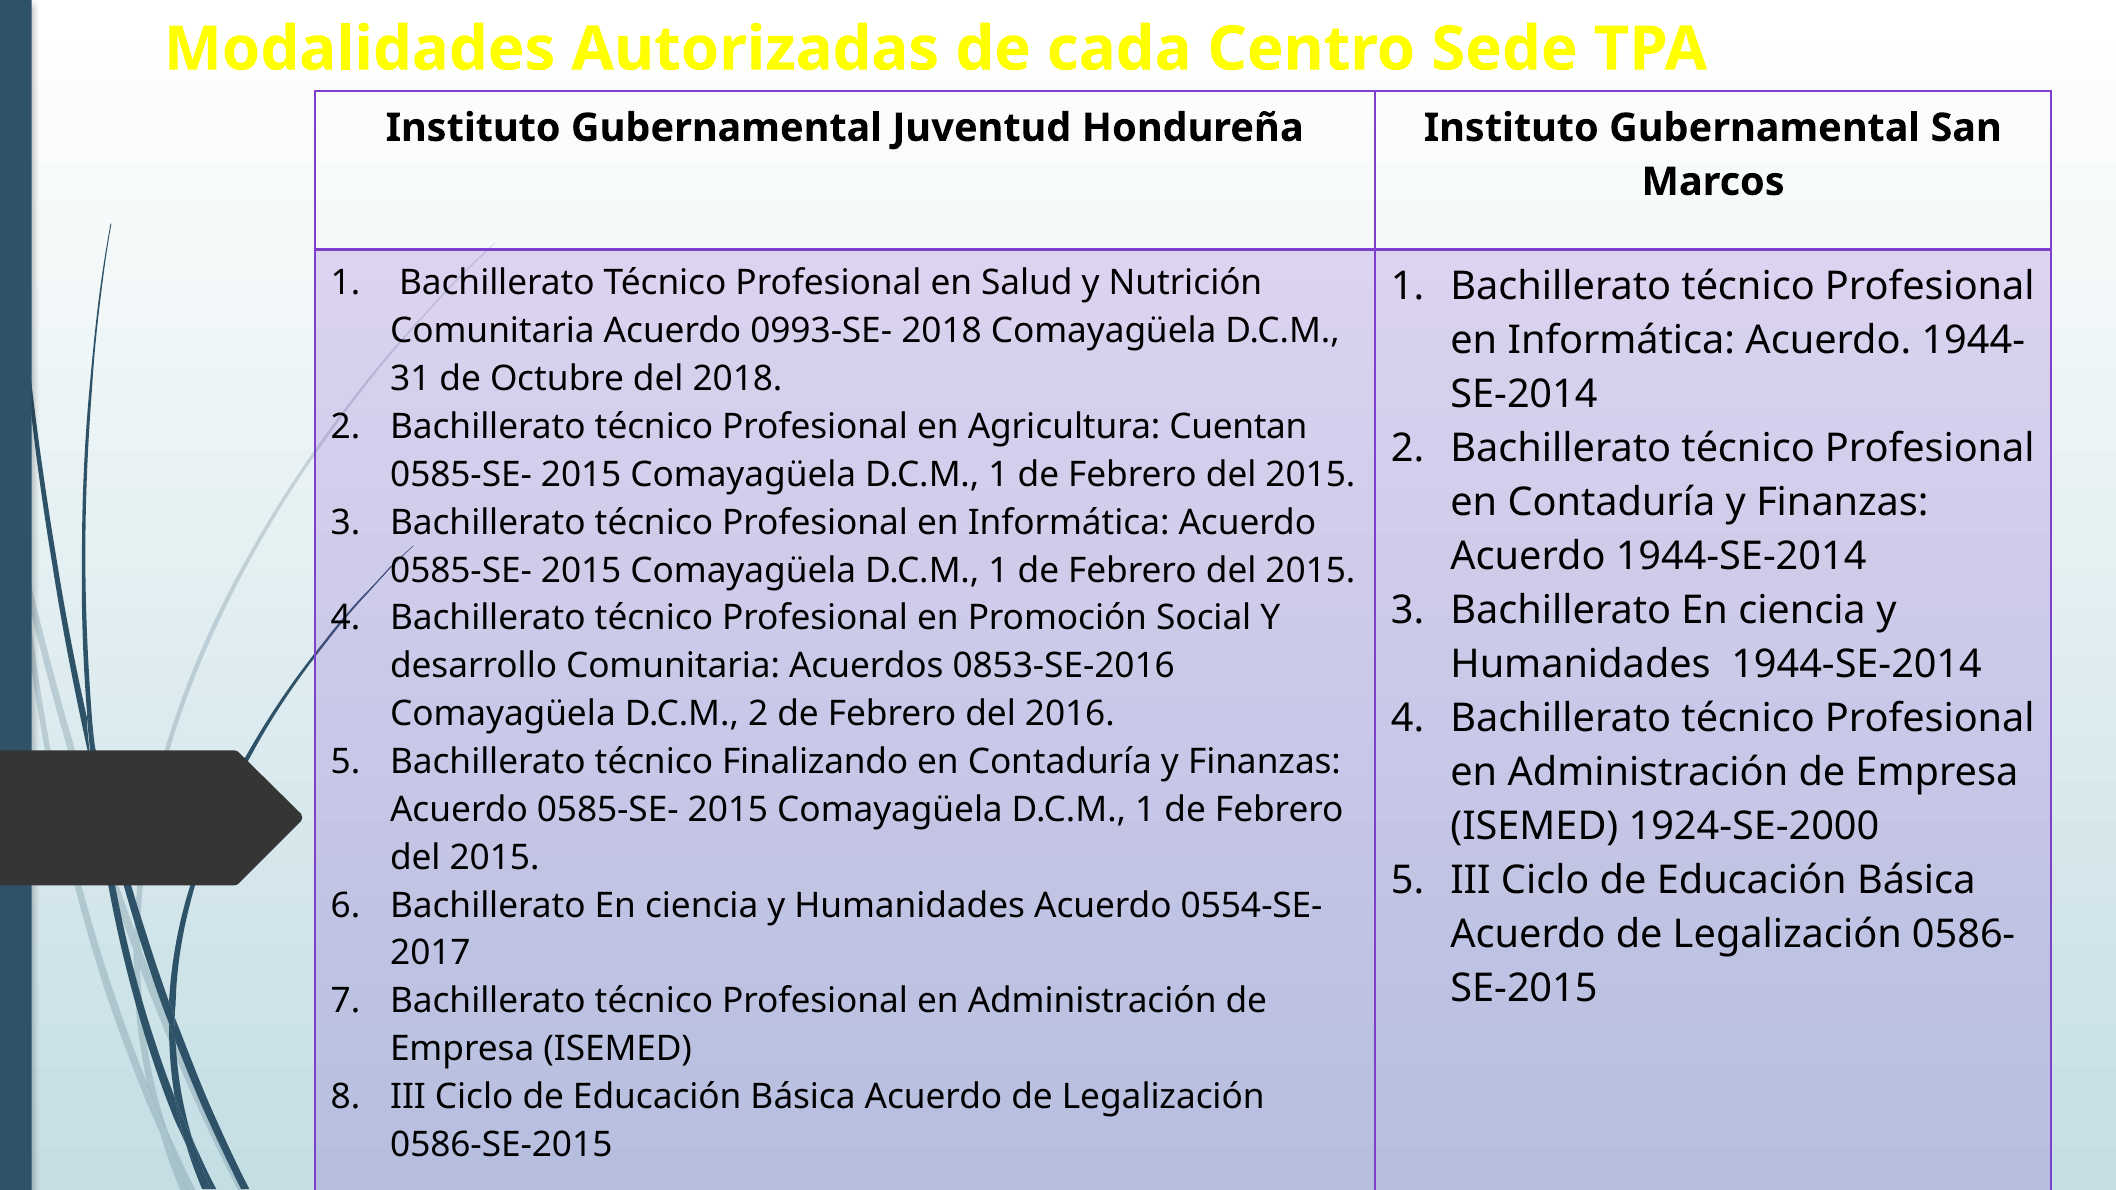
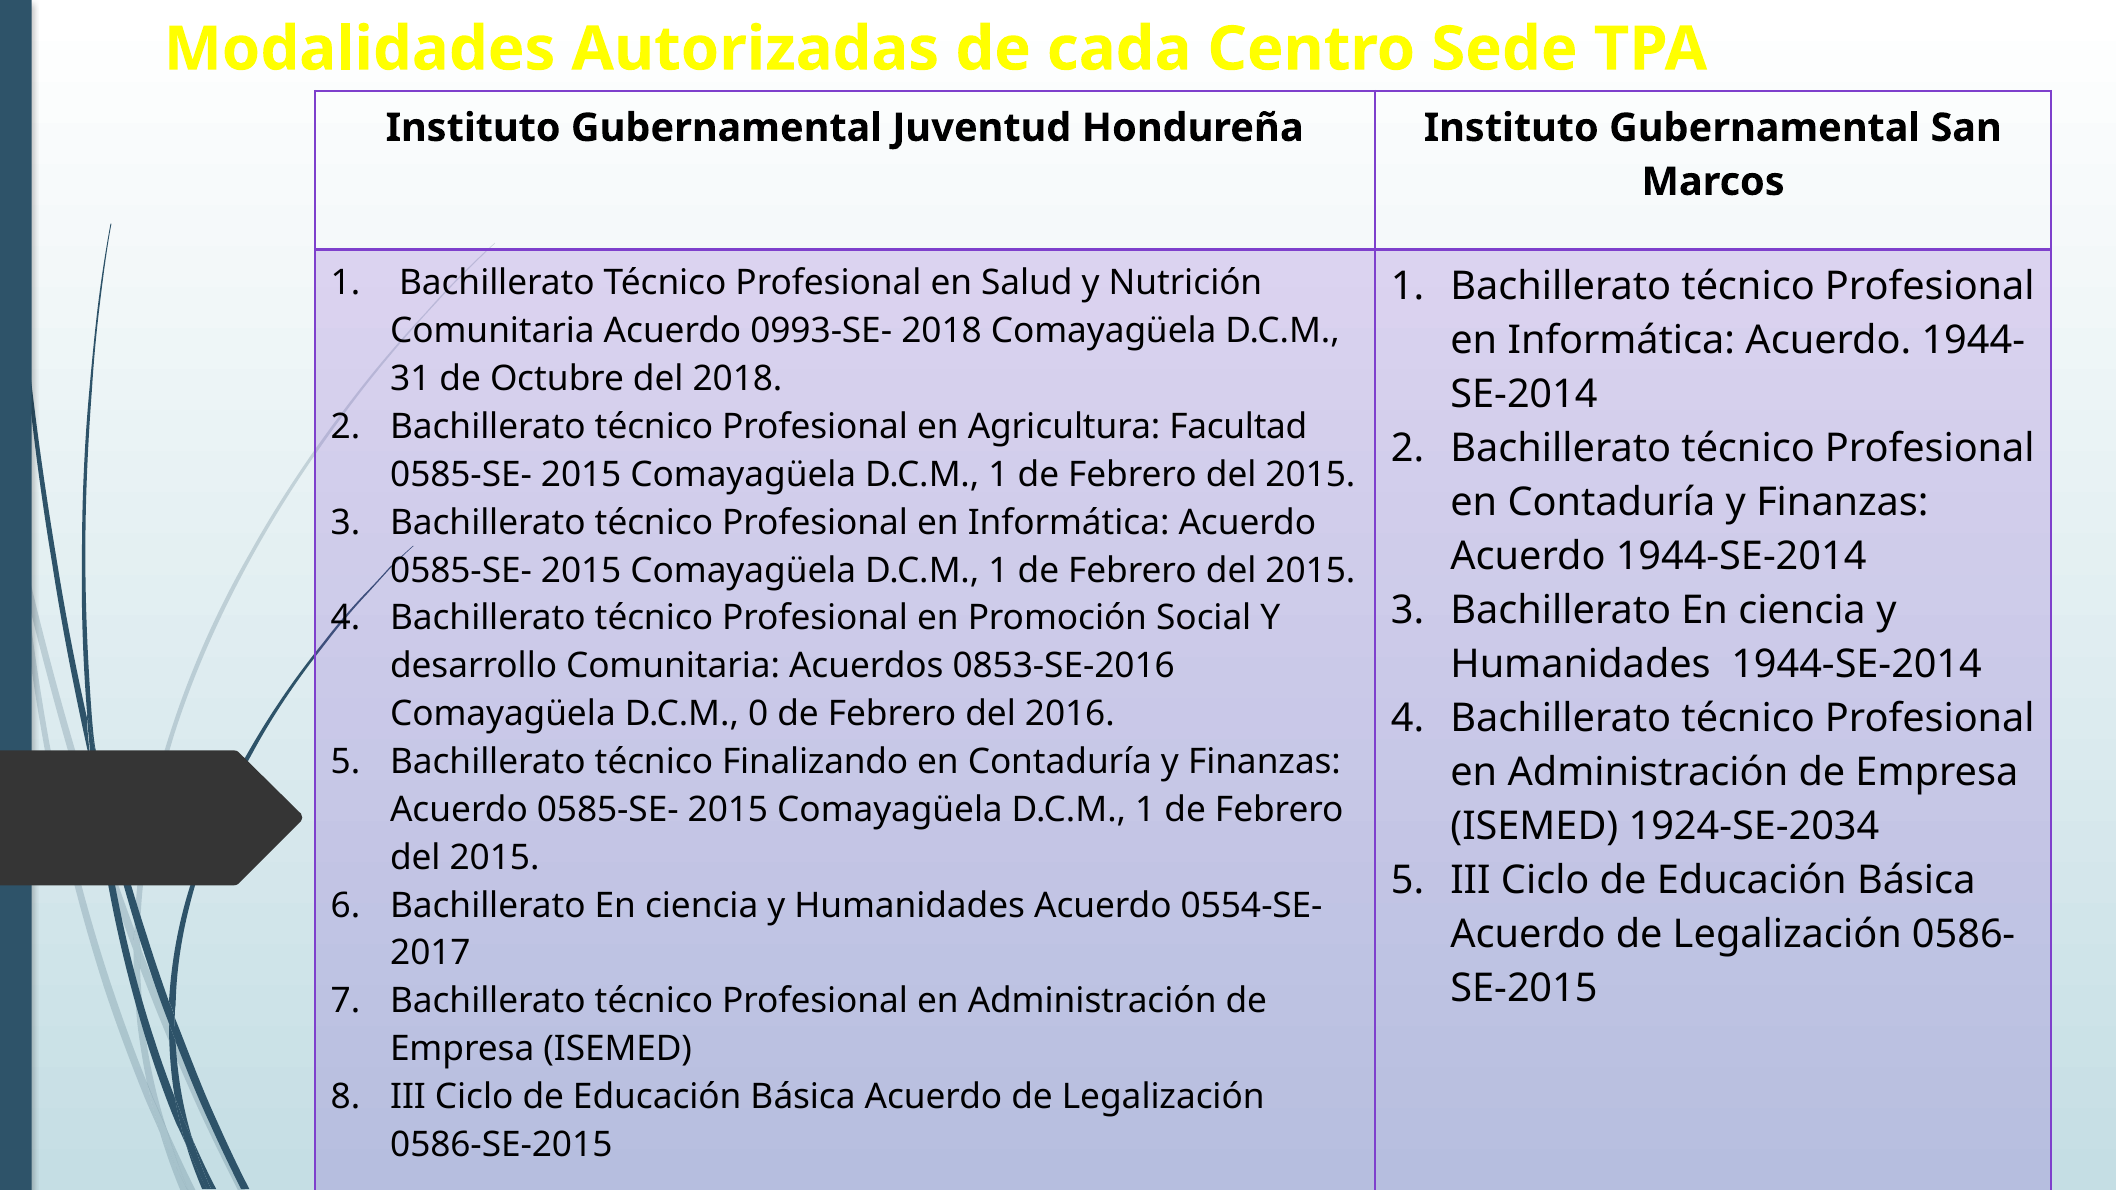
Cuentan: Cuentan -> Facultad
D.C.M 2: 2 -> 0
1924-SE-2000: 1924-SE-2000 -> 1924-SE-2034
